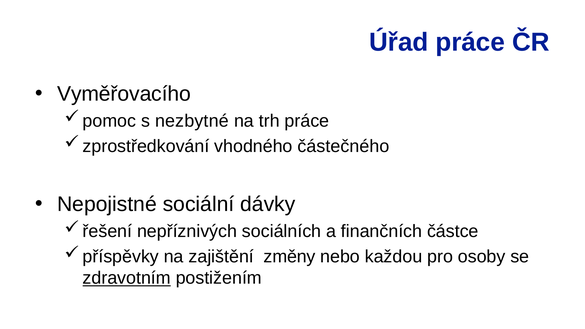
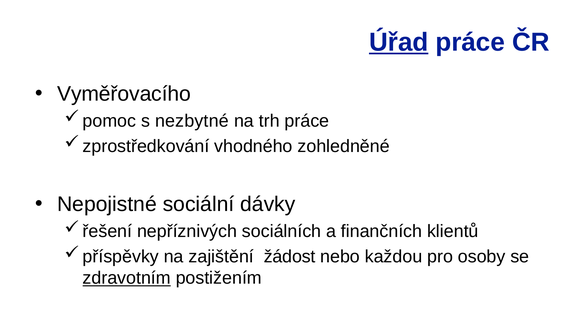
Úřad underline: none -> present
částečného: částečného -> zohledněné
částce: částce -> klientů
změny: změny -> žádost
